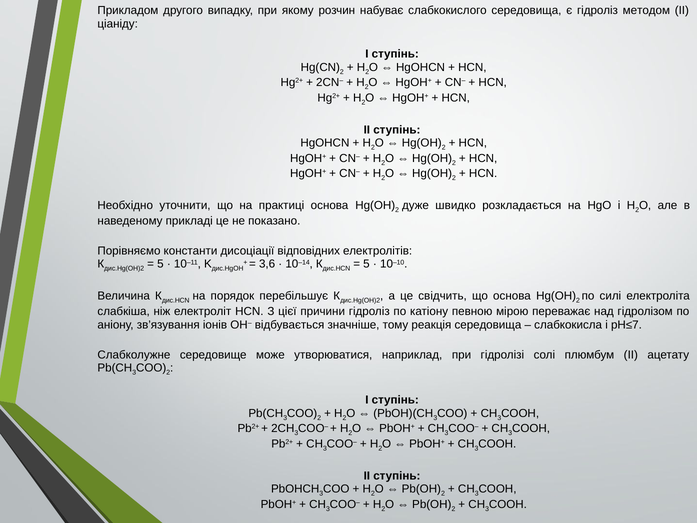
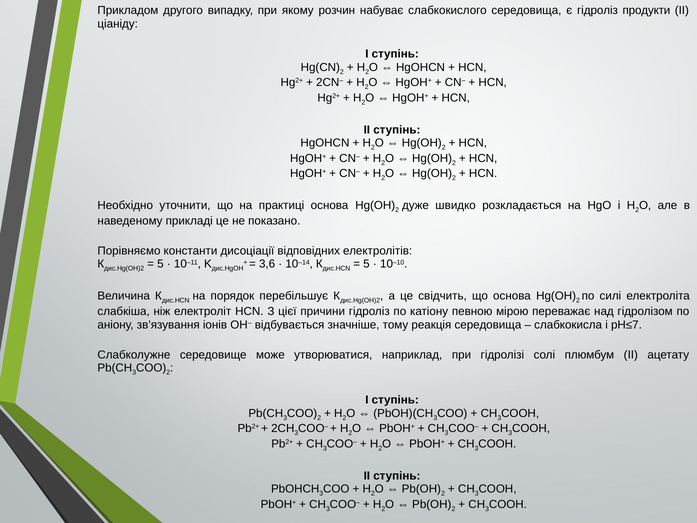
методом: методом -> продукти
